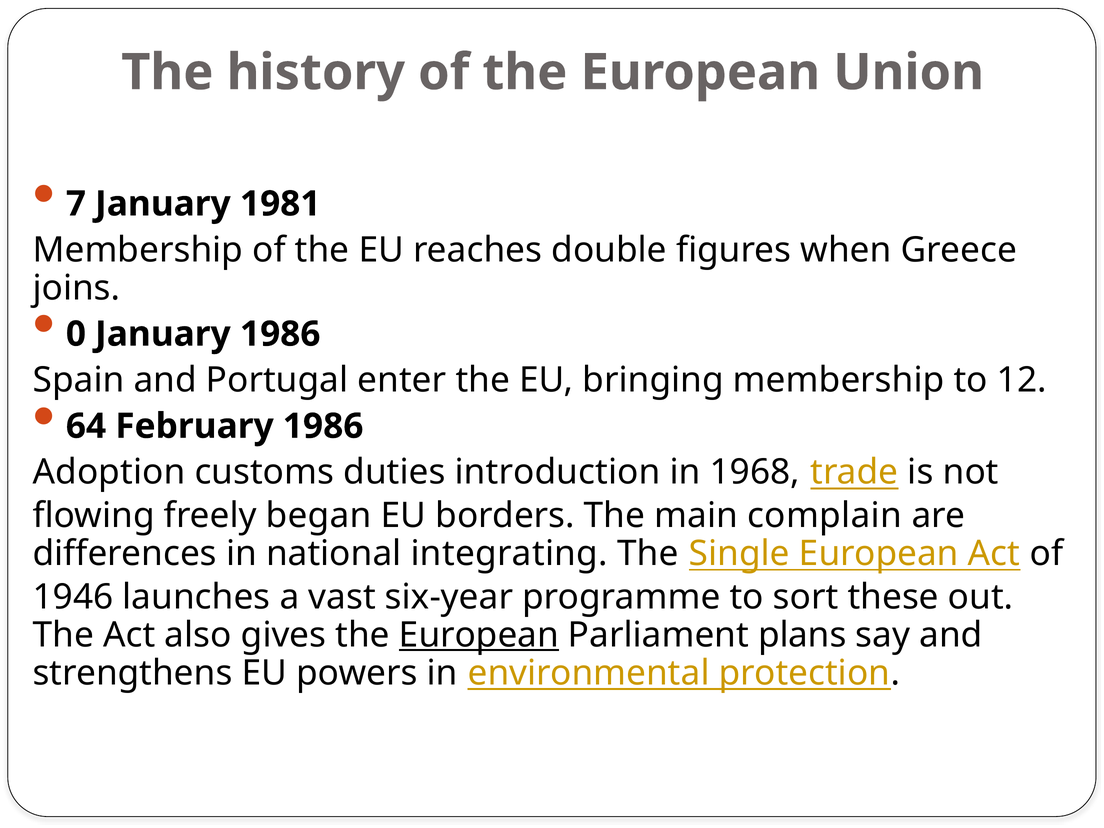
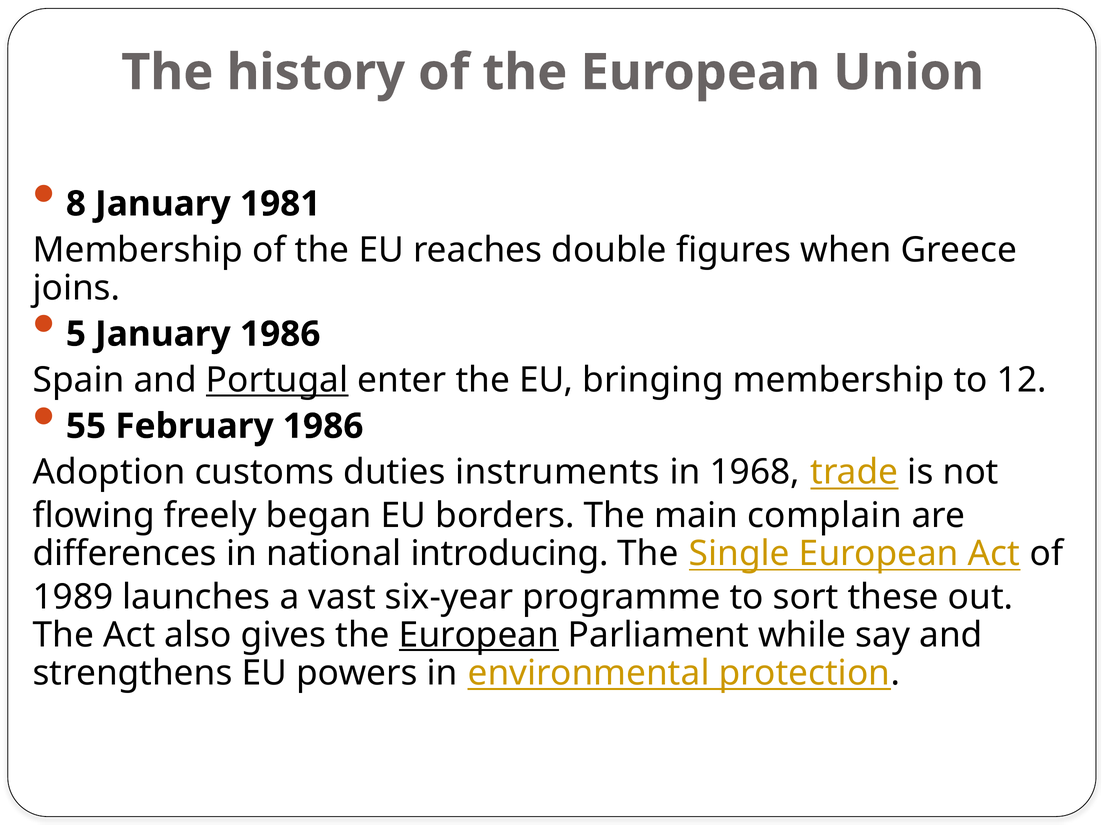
7: 7 -> 8
0: 0 -> 5
Portugal underline: none -> present
64: 64 -> 55
introduction: introduction -> instruments
integrating: integrating -> introducing
1946: 1946 -> 1989
plans: plans -> while
